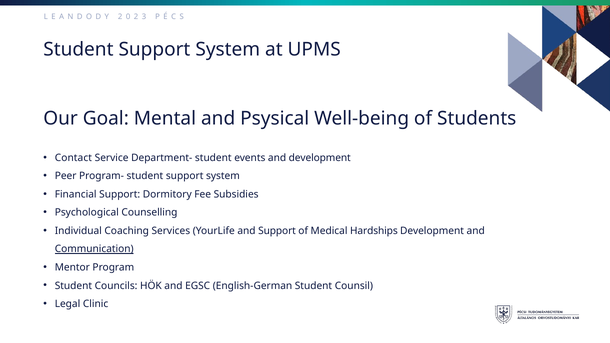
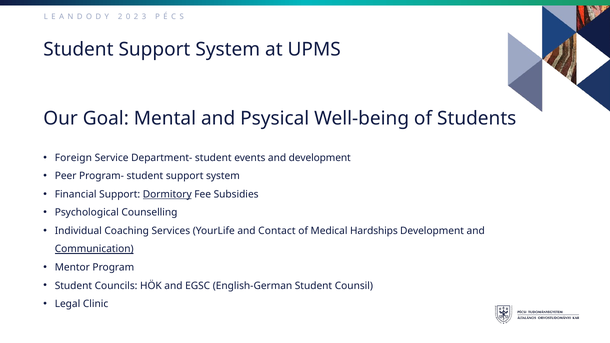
Contact: Contact -> Foreign
Dormitory underline: none -> present
and Support: Support -> Contact
